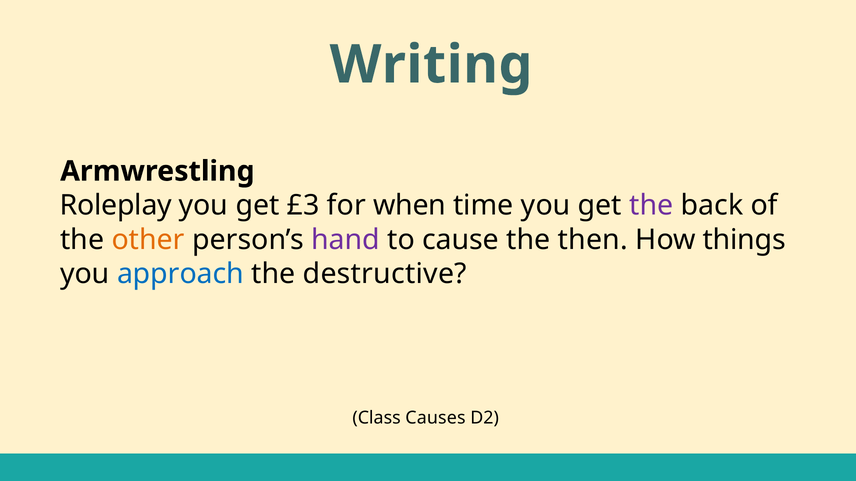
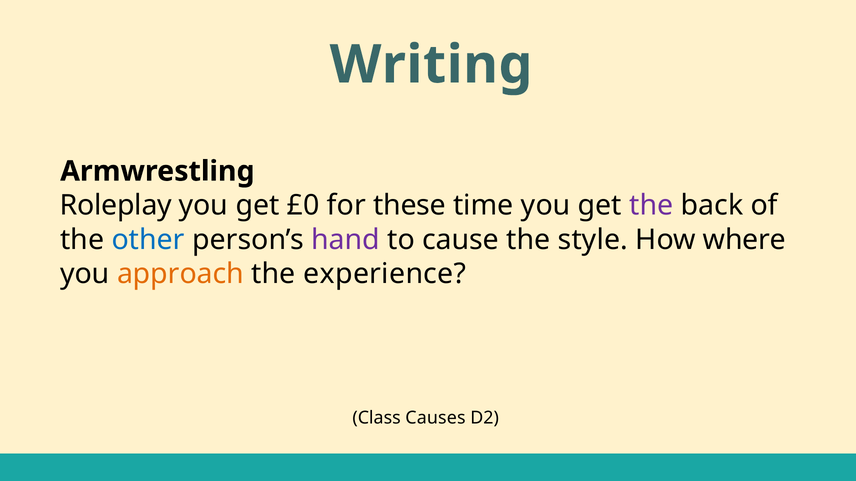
£3: £3 -> £0
when: when -> these
other colour: orange -> blue
then: then -> style
things: things -> where
approach colour: blue -> orange
destructive: destructive -> experience
